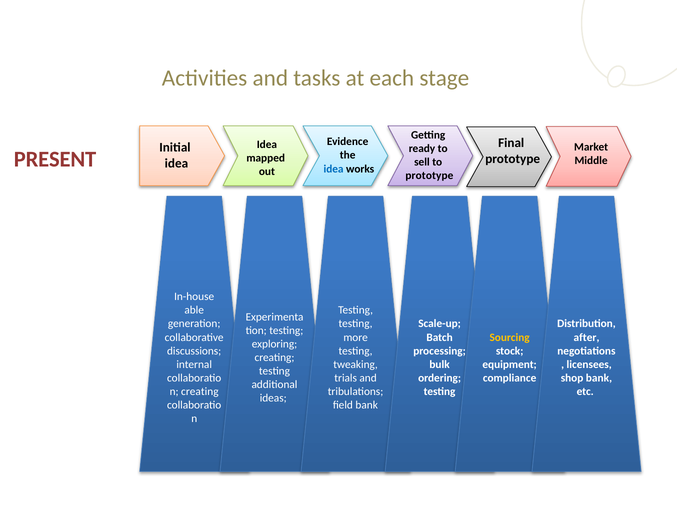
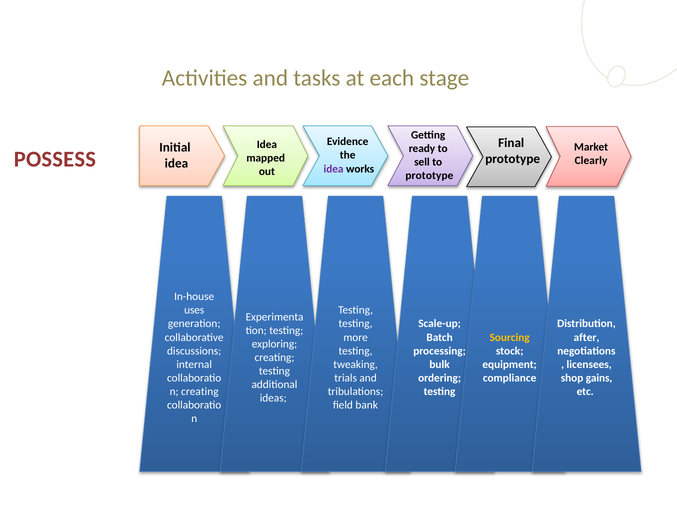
PRESENT: PRESENT -> POSSESS
Middle: Middle -> Clearly
idea at (334, 169) colour: blue -> purple
able: able -> uses
shop bank: bank -> gains
